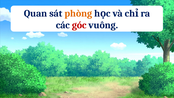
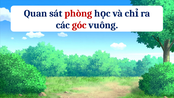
phòng colour: orange -> red
